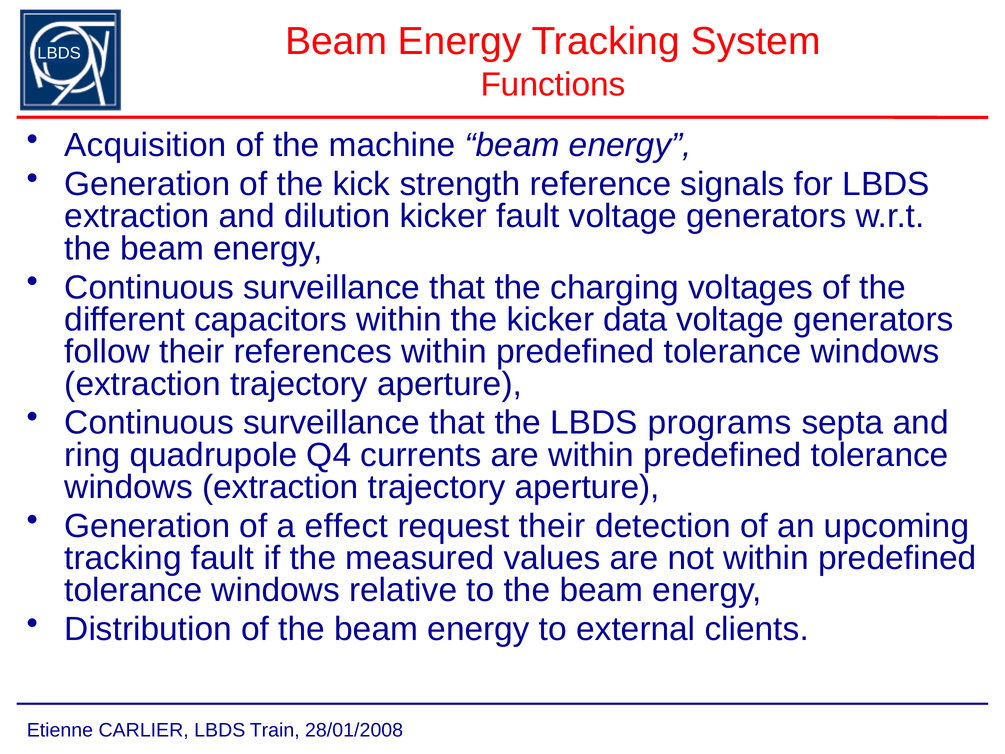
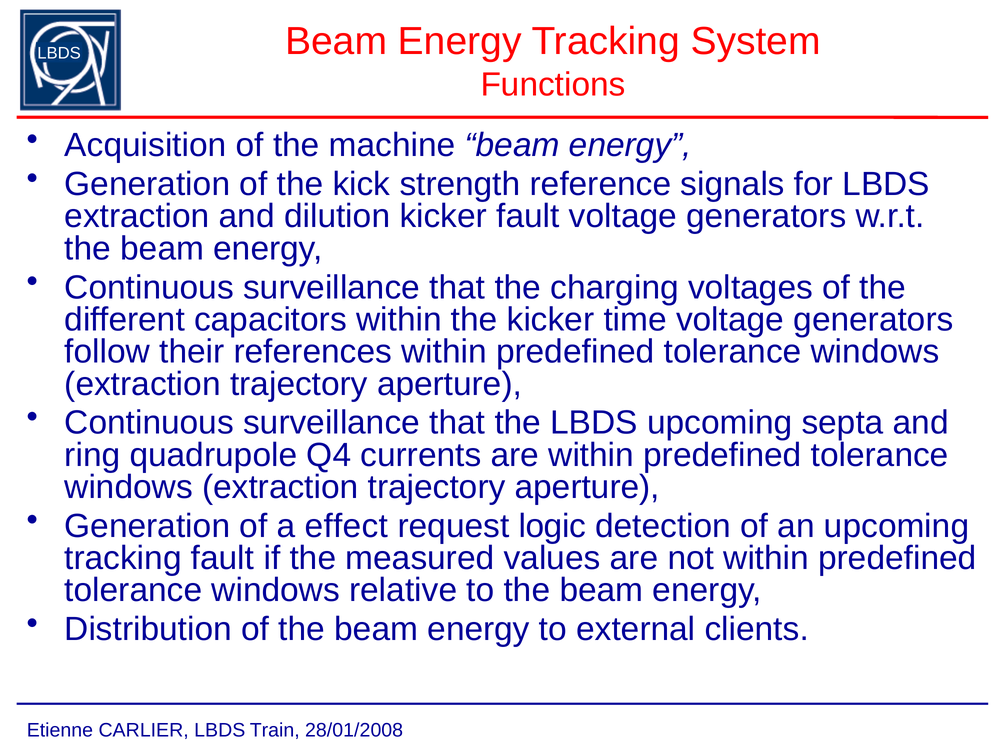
data: data -> time
LBDS programs: programs -> upcoming
request their: their -> logic
